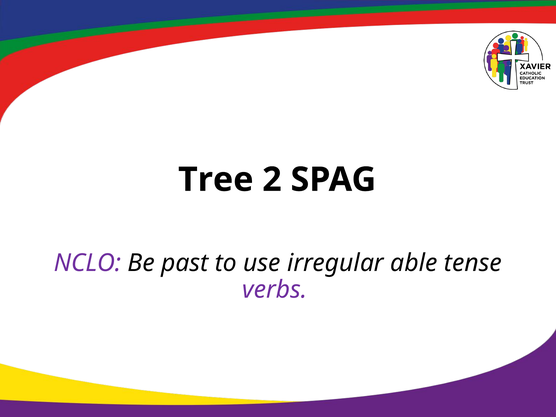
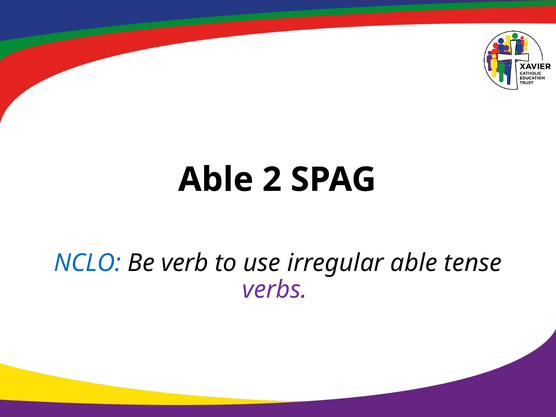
Tree at (216, 180): Tree -> Able
NCLO colour: purple -> blue
past: past -> verb
